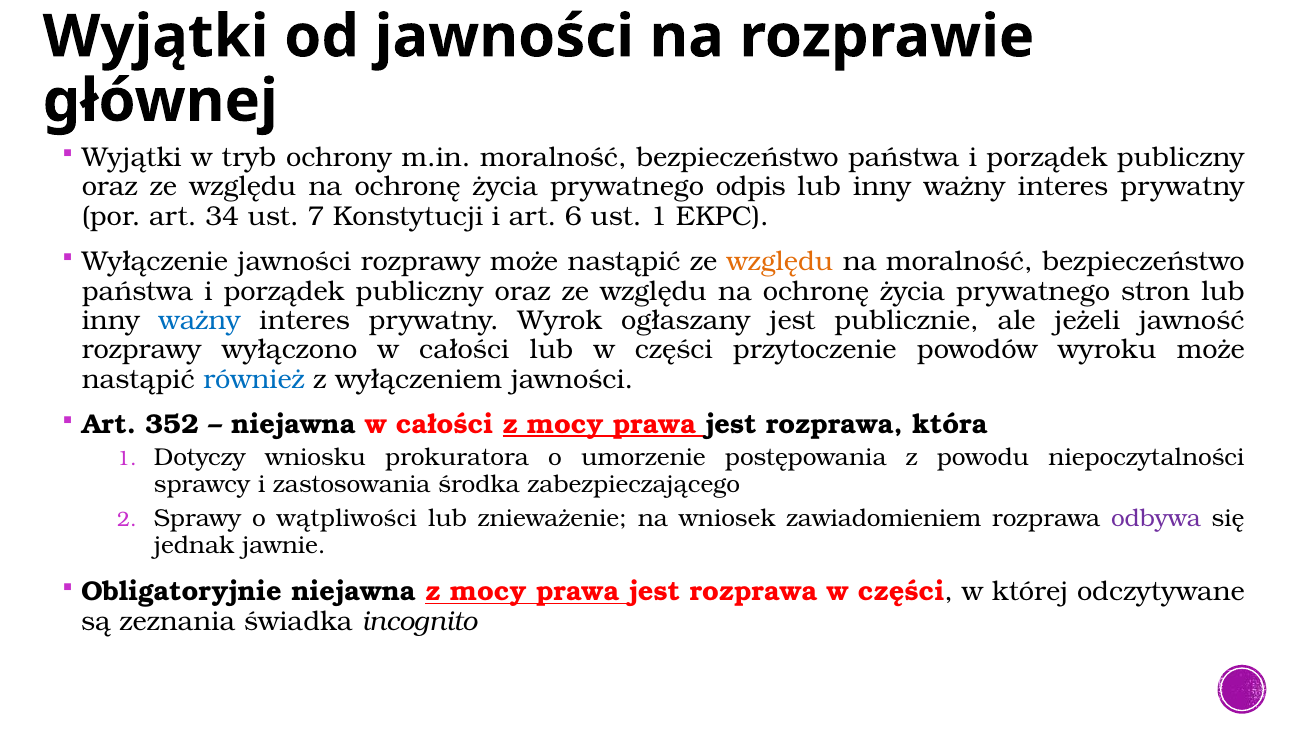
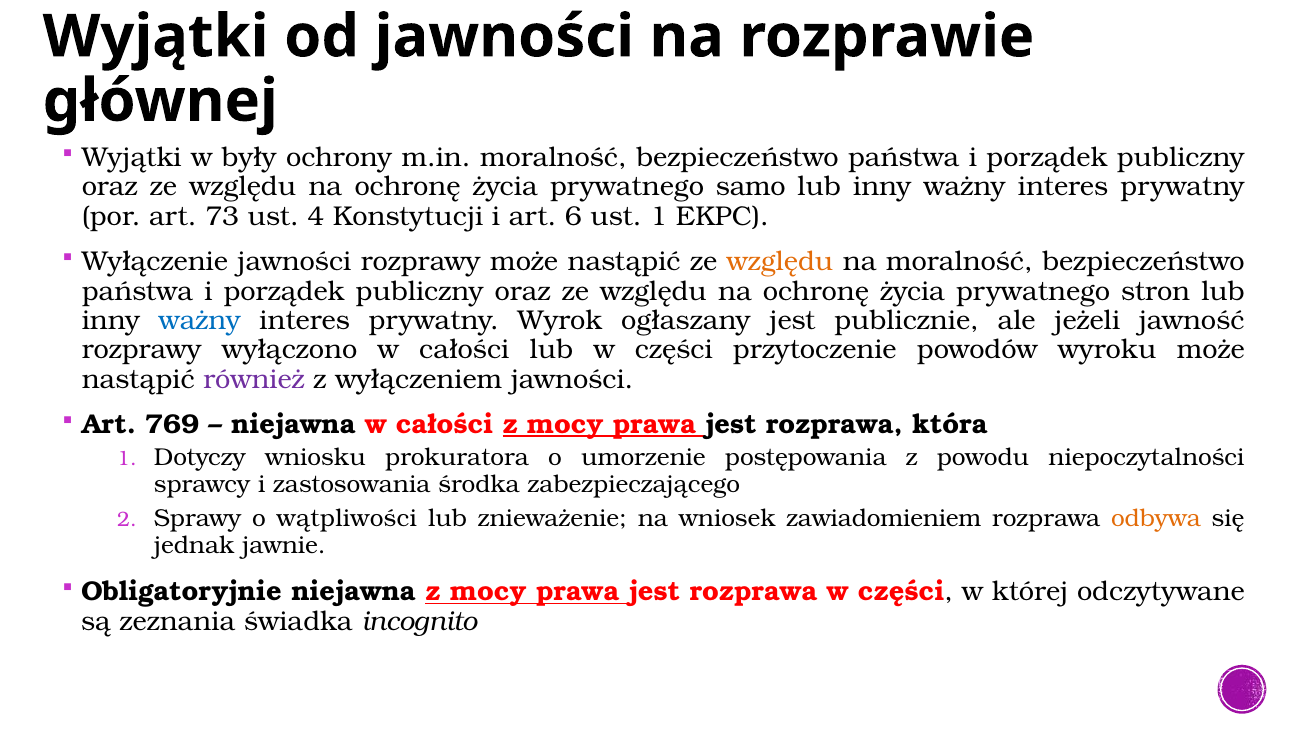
tryb: tryb -> były
odpis: odpis -> samo
34: 34 -> 73
7: 7 -> 4
również colour: blue -> purple
352: 352 -> 769
odbywa colour: purple -> orange
